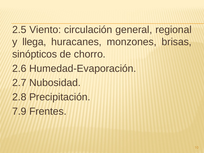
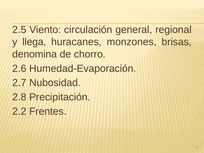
sinópticos: sinópticos -> denomina
7.9: 7.9 -> 2.2
